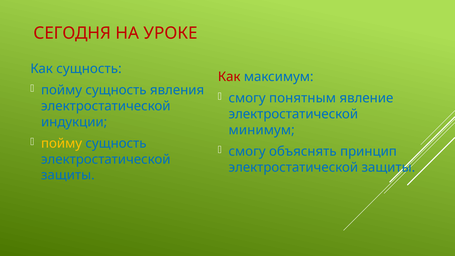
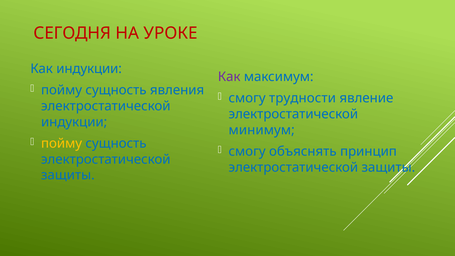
Как сущность: сущность -> индукции
Как at (229, 77) colour: red -> purple
понятным: понятным -> трудности
